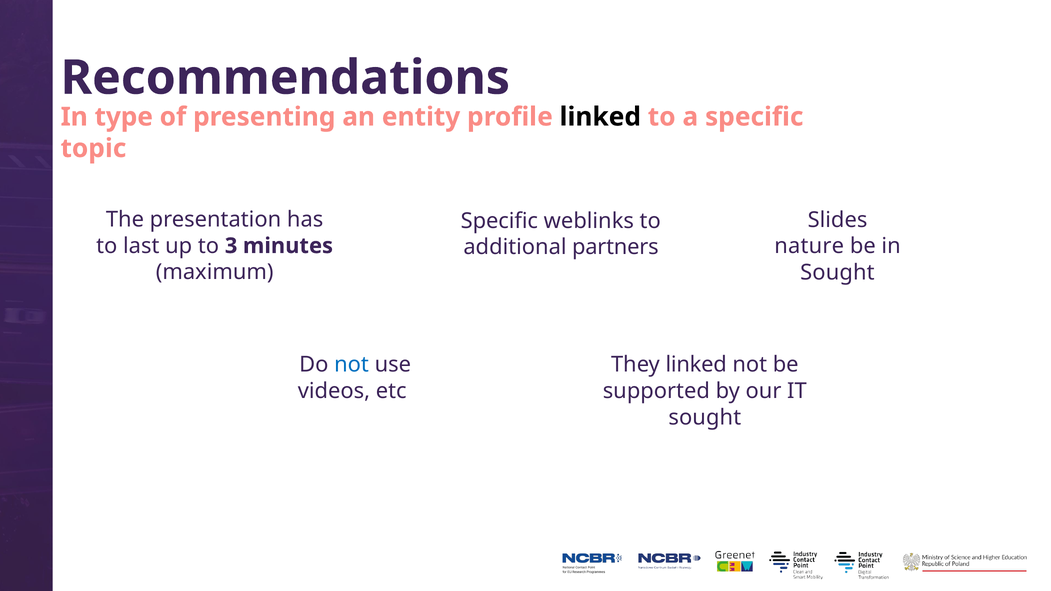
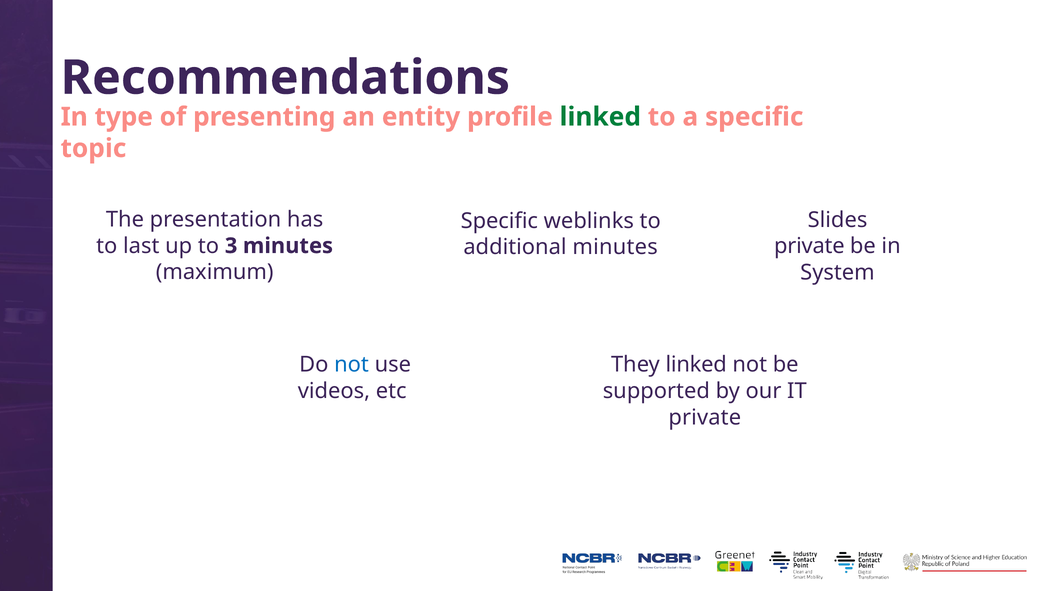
linked at (600, 117) colour: black -> green
nature at (809, 246): nature -> private
additional partners: partners -> minutes
Sought at (837, 272): Sought -> System
sought at (705, 417): sought -> private
